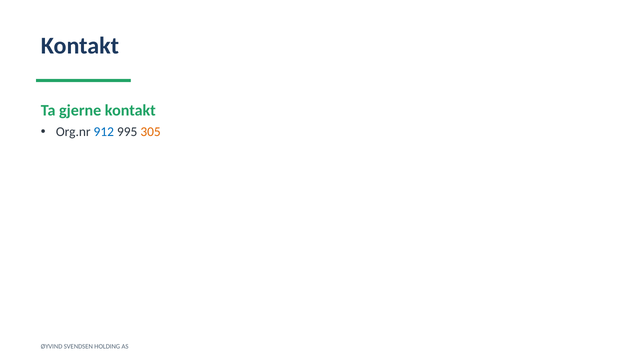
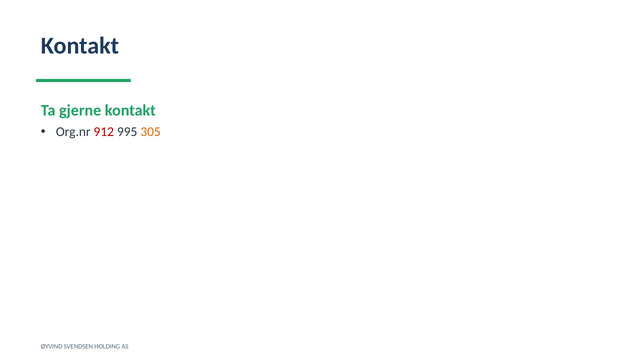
912 colour: blue -> red
